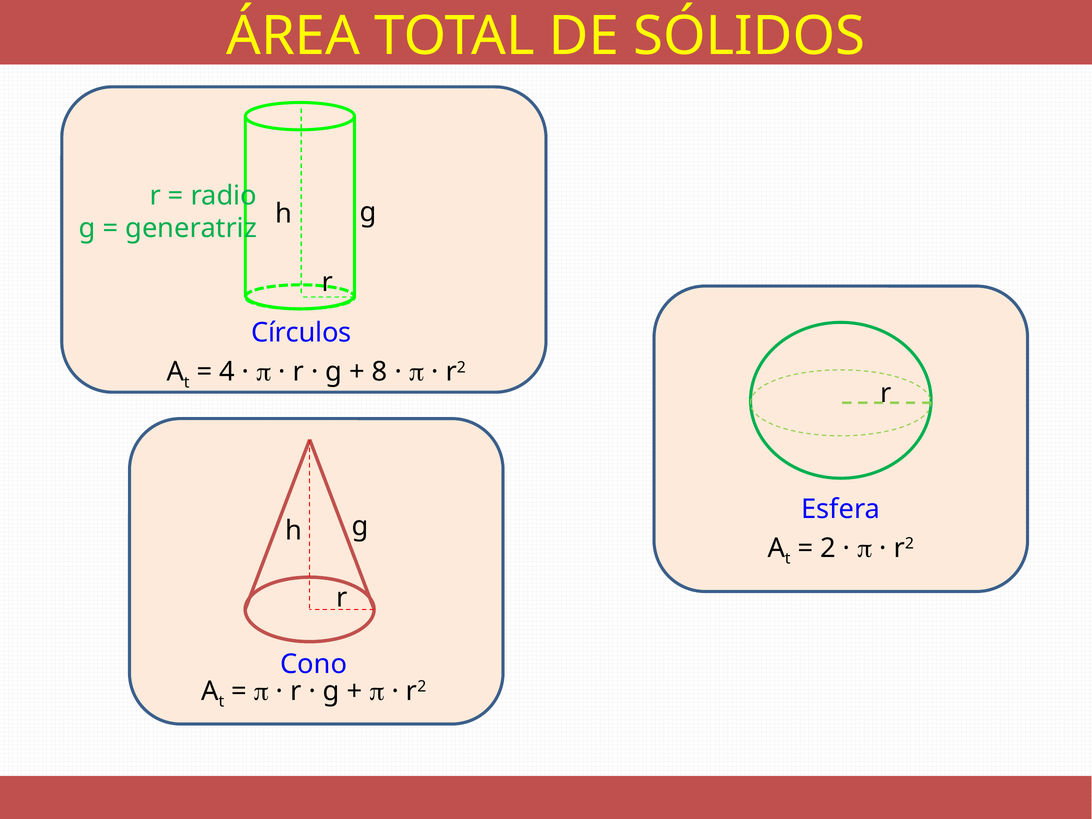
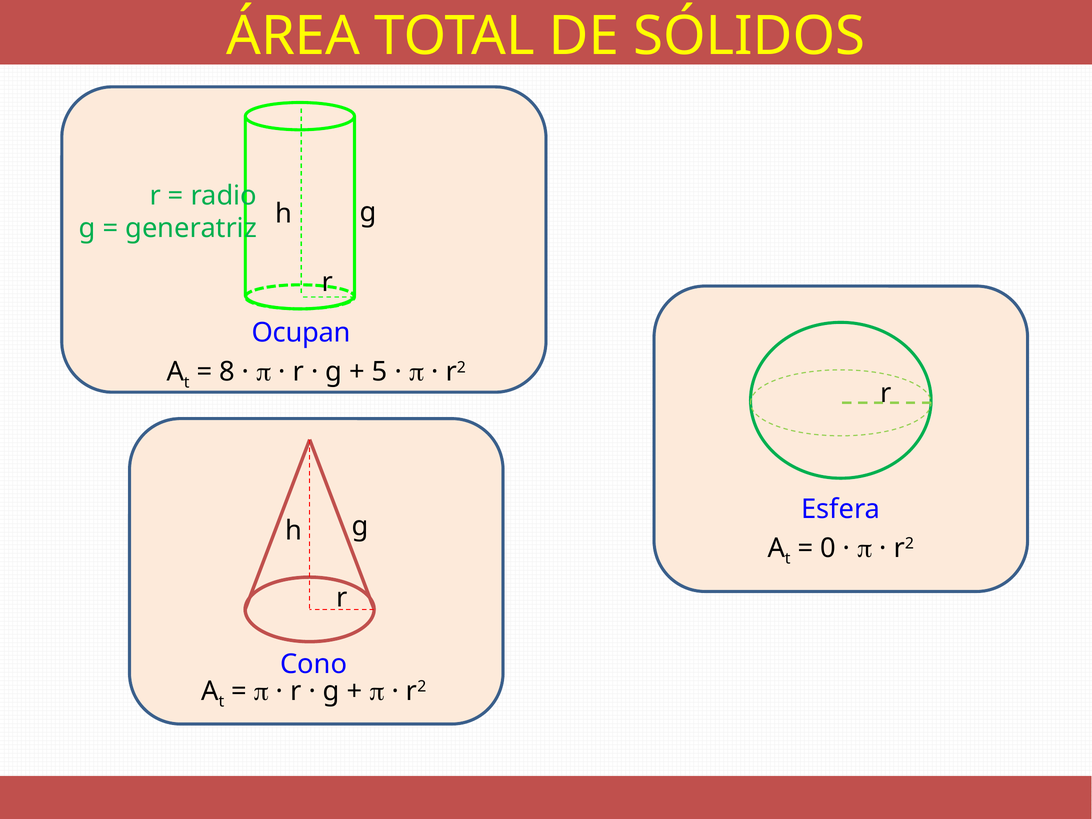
Círculos: Círculos -> Ocupan
4: 4 -> 8
8: 8 -> 5
2: 2 -> 0
